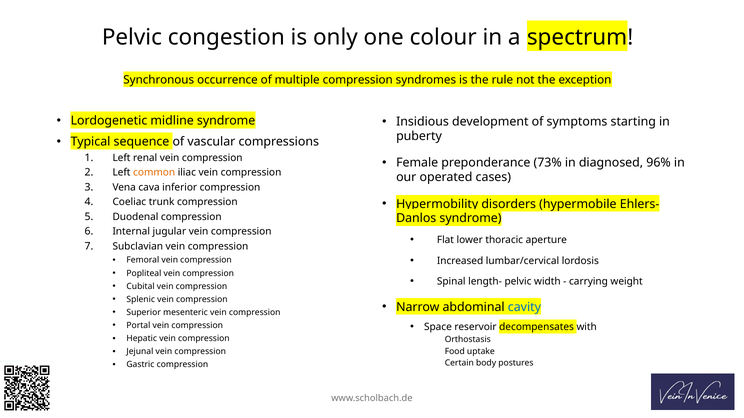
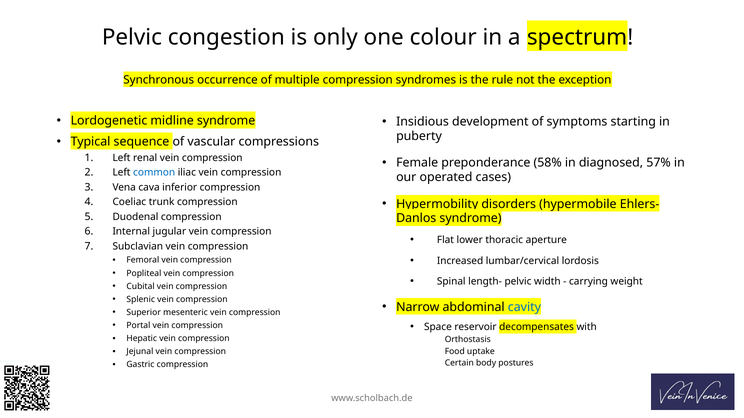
73%: 73% -> 58%
96%: 96% -> 57%
common colour: orange -> blue
